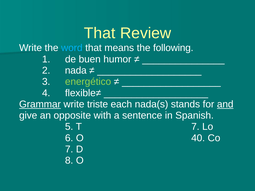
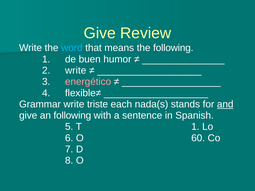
That at (100, 33): That -> Give
2 nada: nada -> write
energético colour: light green -> pink
Grammar underline: present -> none
an opposite: opposite -> following
T 7: 7 -> 1
40: 40 -> 60
